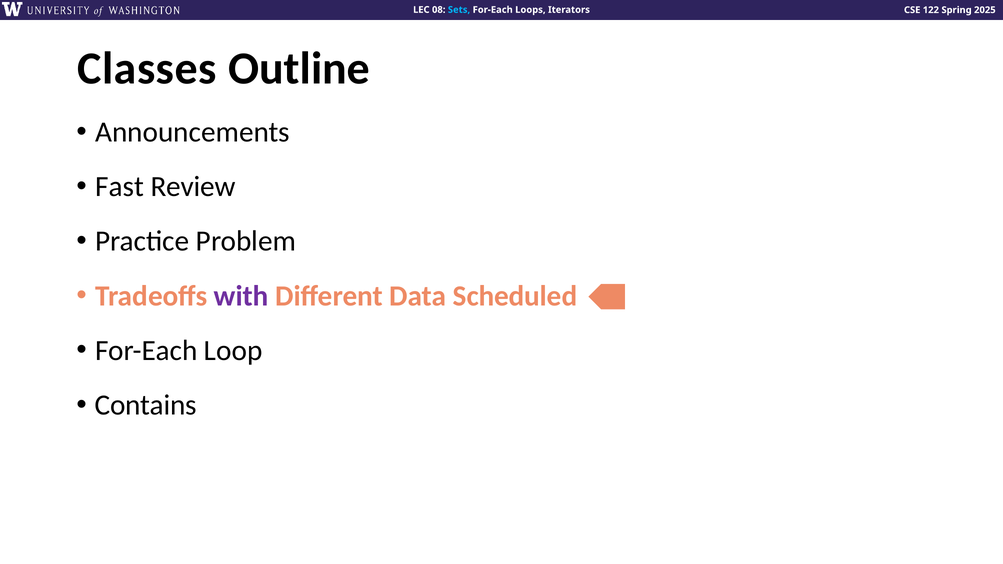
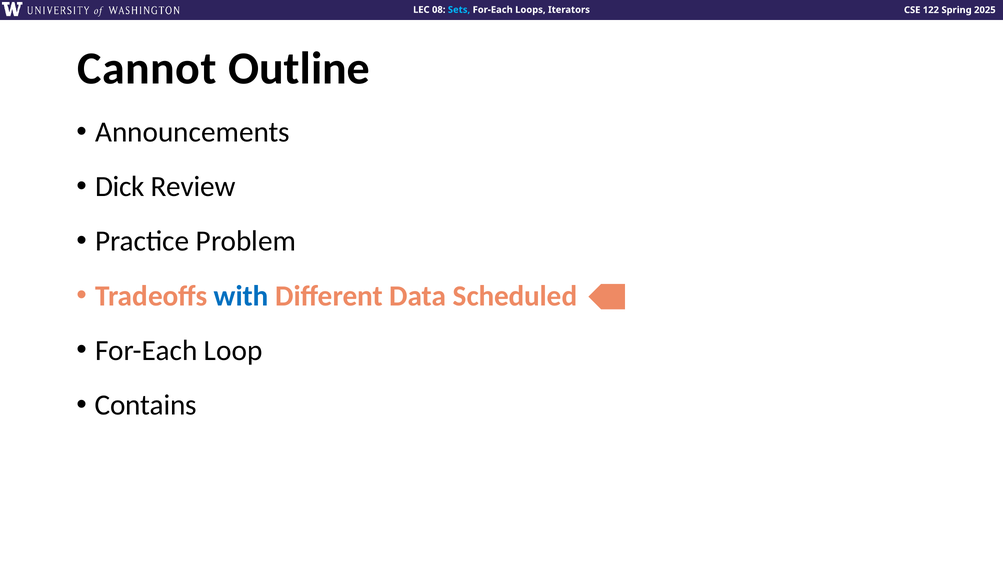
Classes: Classes -> Cannot
Fast: Fast -> Dick
with colour: purple -> blue
